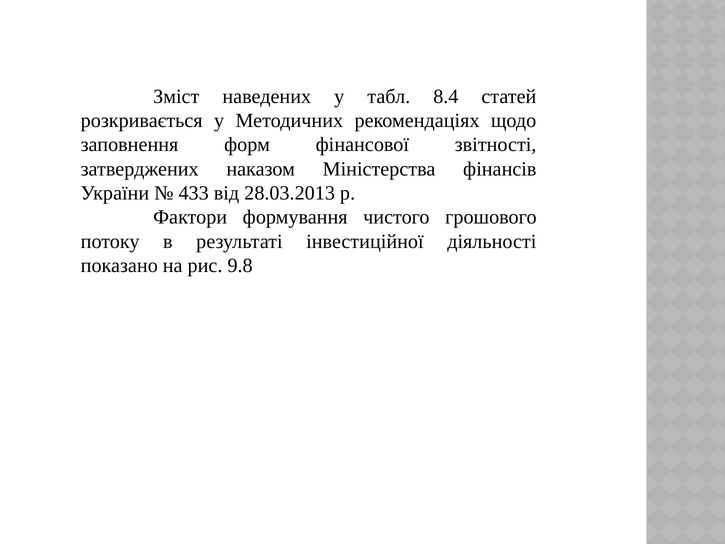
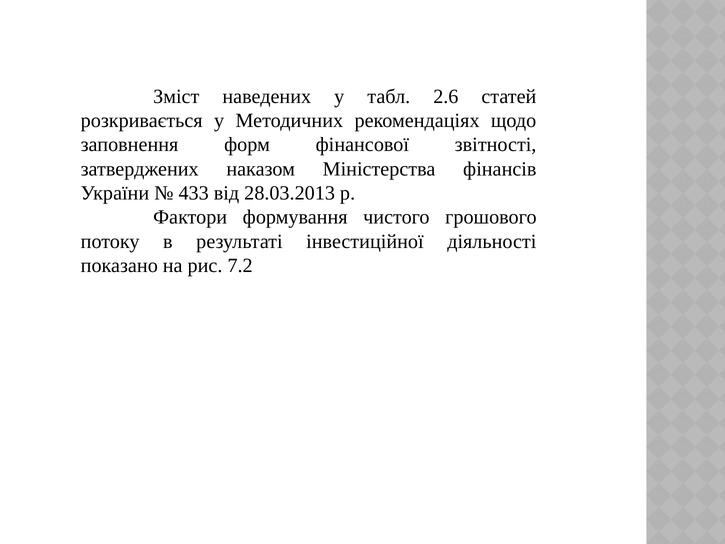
8.4: 8.4 -> 2.6
9.8: 9.8 -> 7.2
